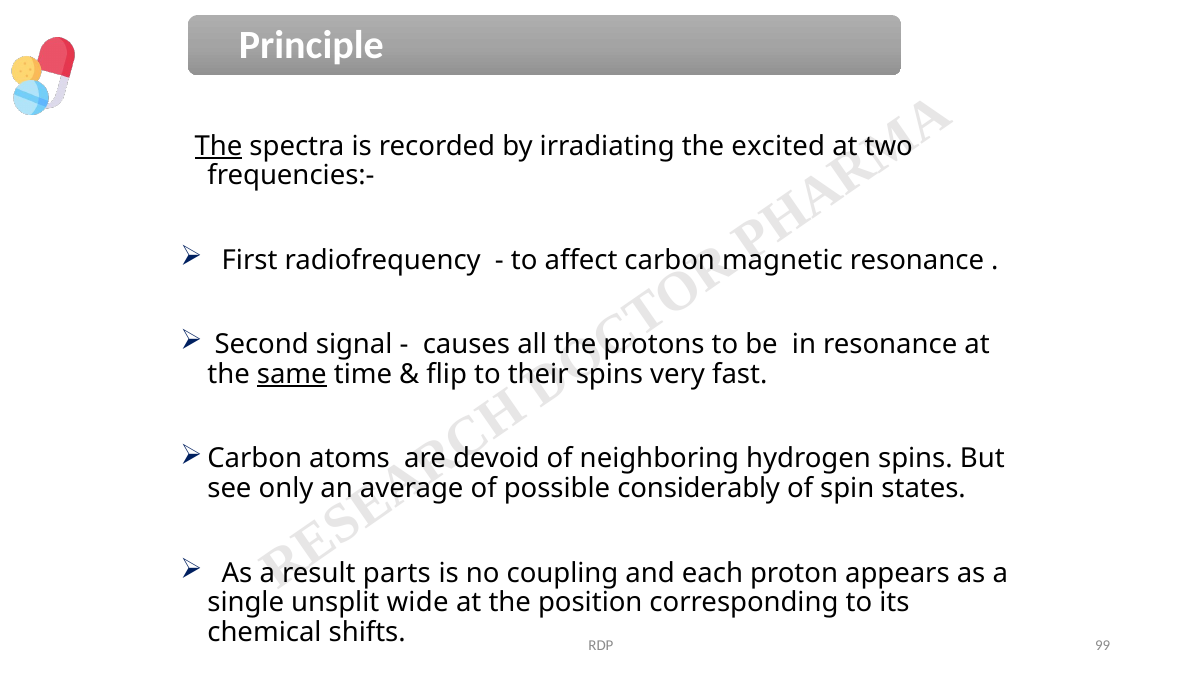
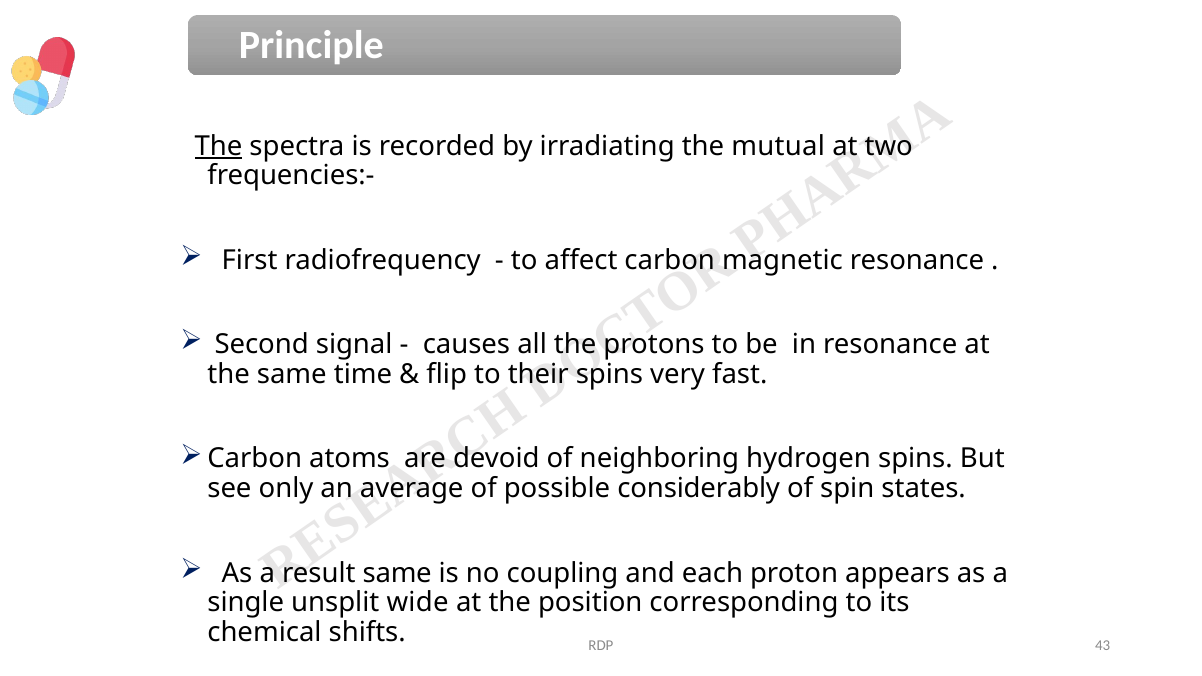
excited: excited -> mutual
same at (292, 374) underline: present -> none
parts at (397, 573): parts -> same
99: 99 -> 43
